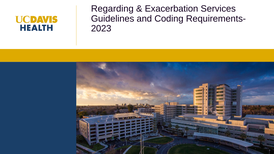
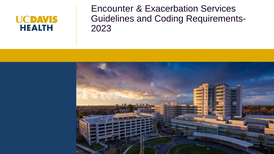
Regarding: Regarding -> Encounter
